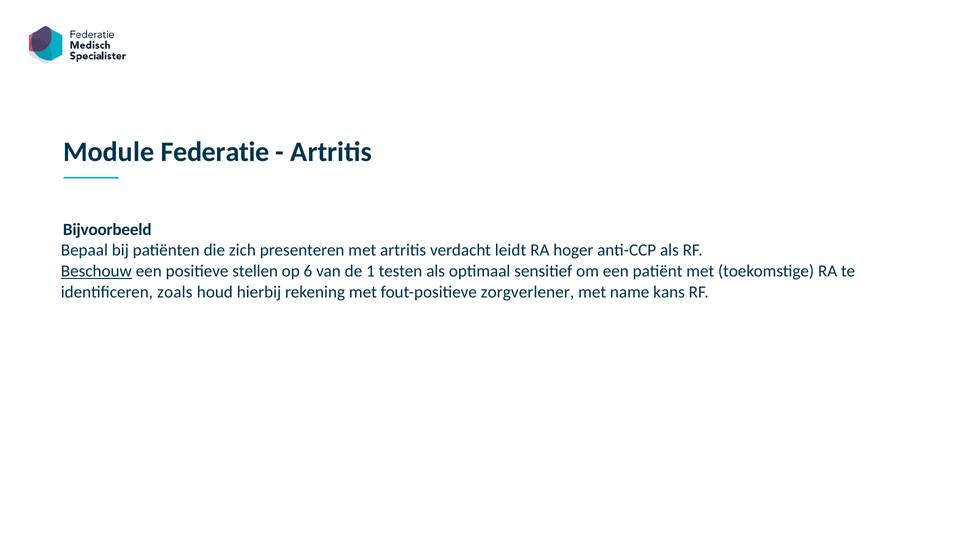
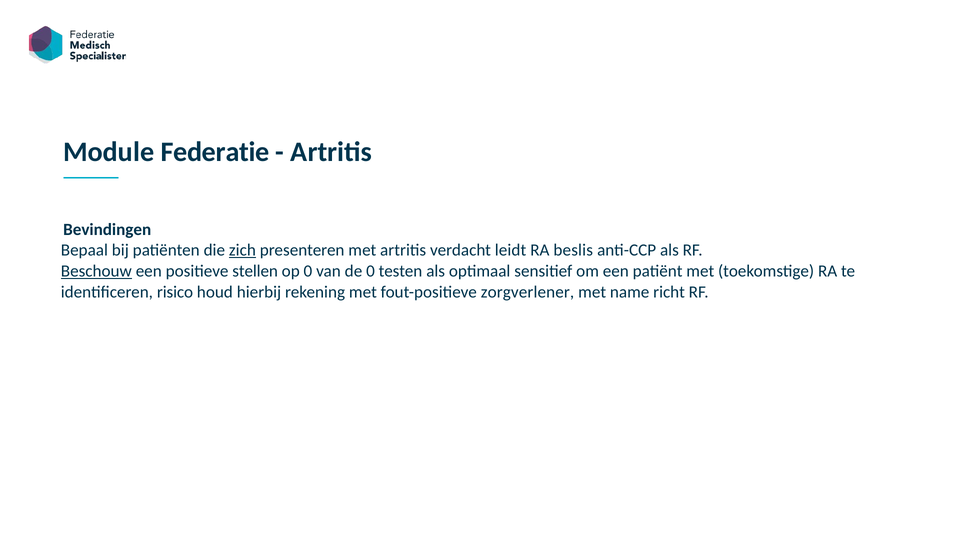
Bijvoorbeeld: Bijvoorbeeld -> Bevindingen
zich underline: none -> present
hoger: hoger -> beslis
op 6: 6 -> 0
de 1: 1 -> 0
zoals: zoals -> risico
kans: kans -> richt
